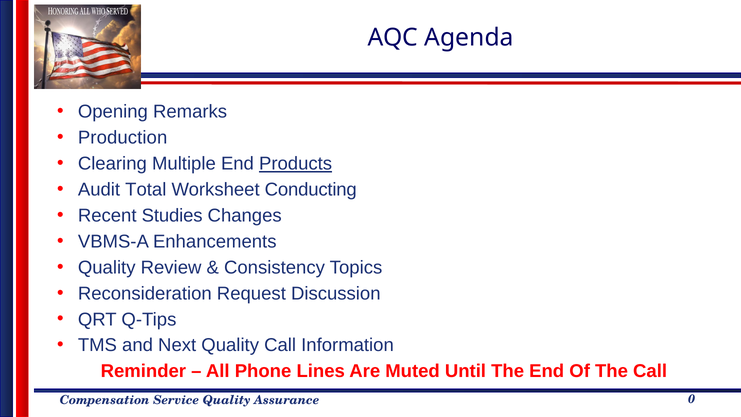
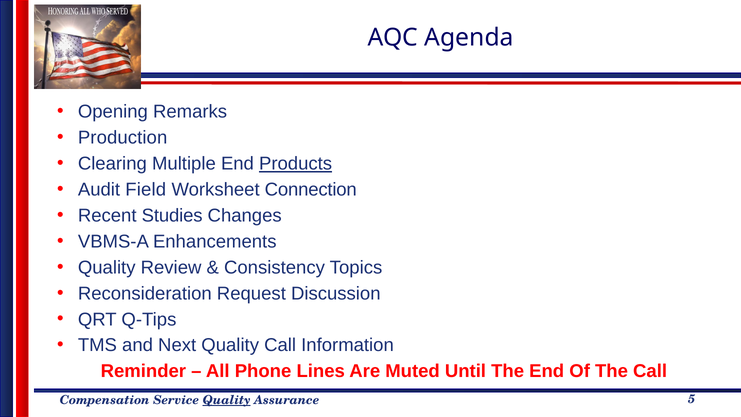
Total: Total -> Field
Conducting: Conducting -> Connection
Quality at (227, 400) underline: none -> present
0: 0 -> 5
